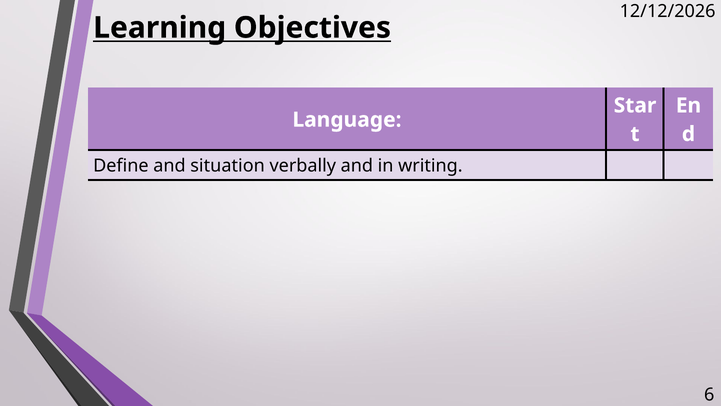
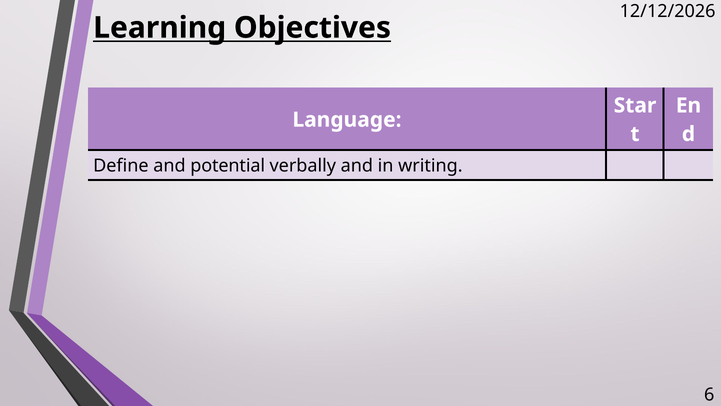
situation: situation -> potential
